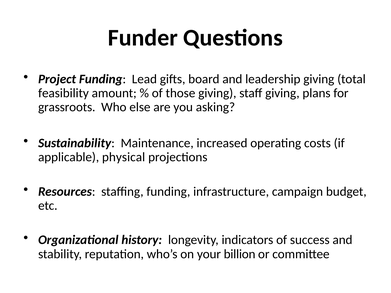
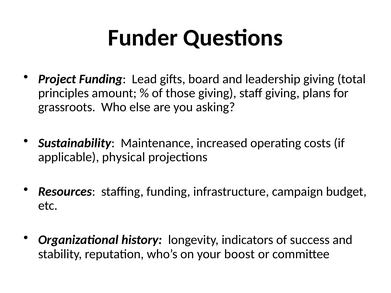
feasibility: feasibility -> principles
billion: billion -> boost
